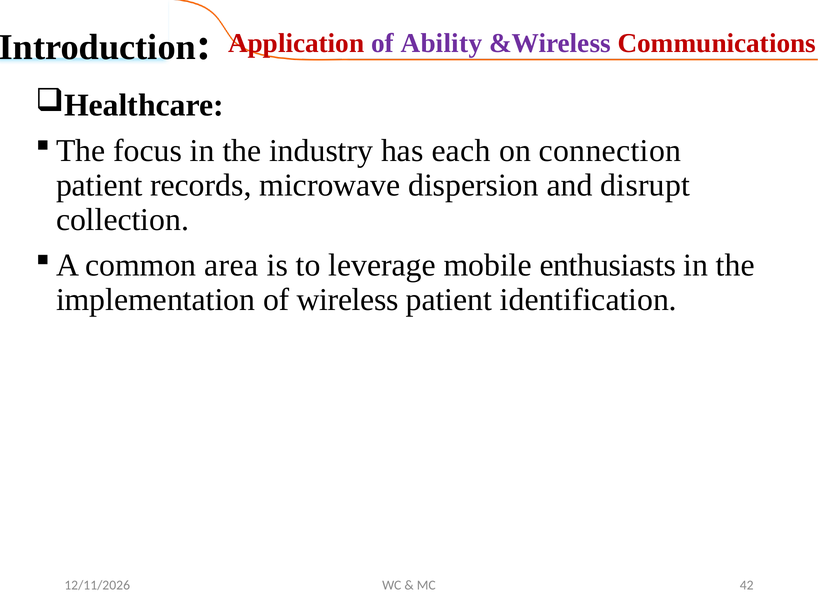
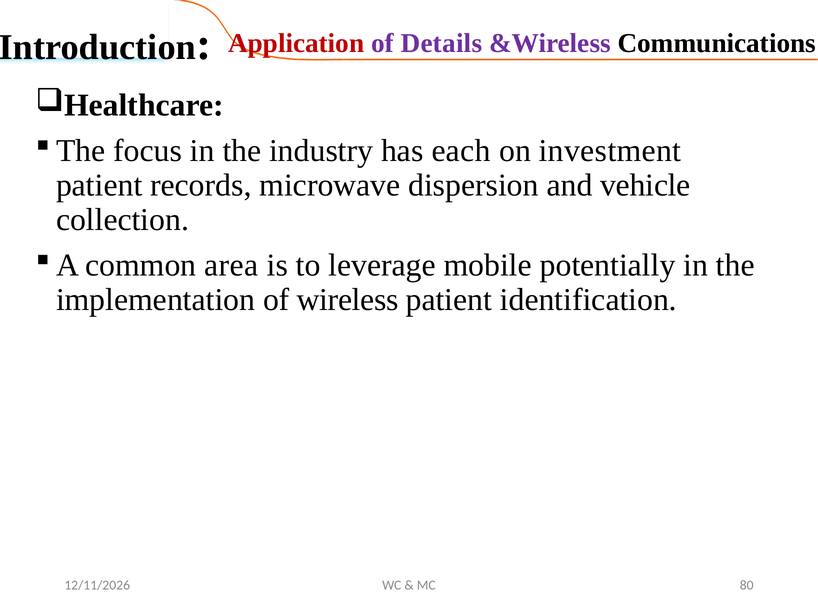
Ability: Ability -> Details
Communications colour: red -> black
connection: connection -> investment
disrupt: disrupt -> vehicle
enthusiasts: enthusiasts -> potentially
42: 42 -> 80
